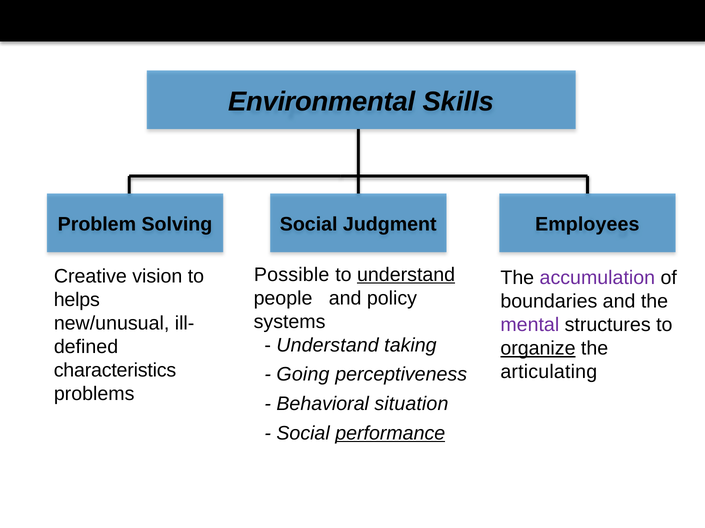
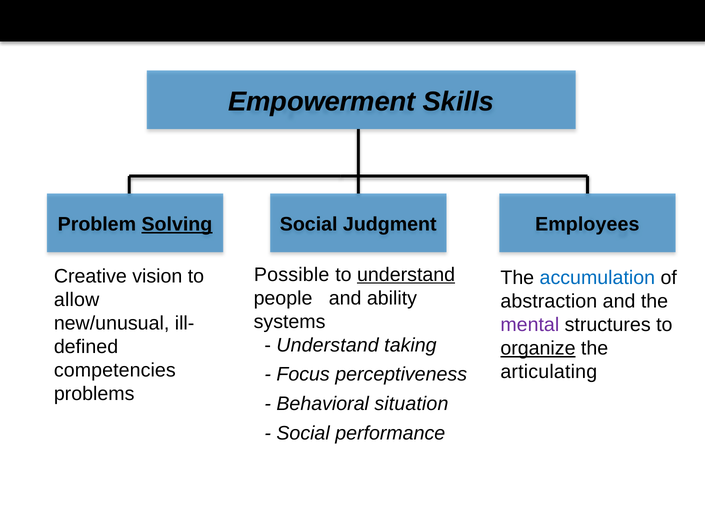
Environmental: Environmental -> Empowerment
Solving underline: none -> present
accumulation colour: purple -> blue
policy: policy -> ability
helps: helps -> allow
boundaries: boundaries -> abstraction
characteristics: characteristics -> competencies
Going: Going -> Focus
performance underline: present -> none
